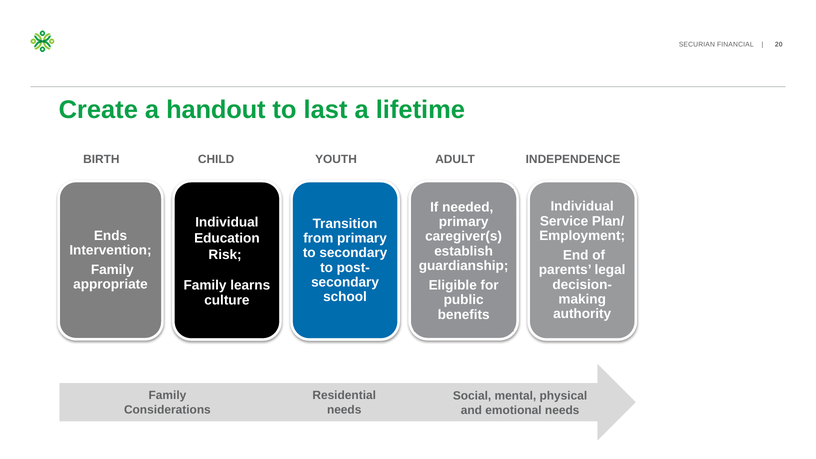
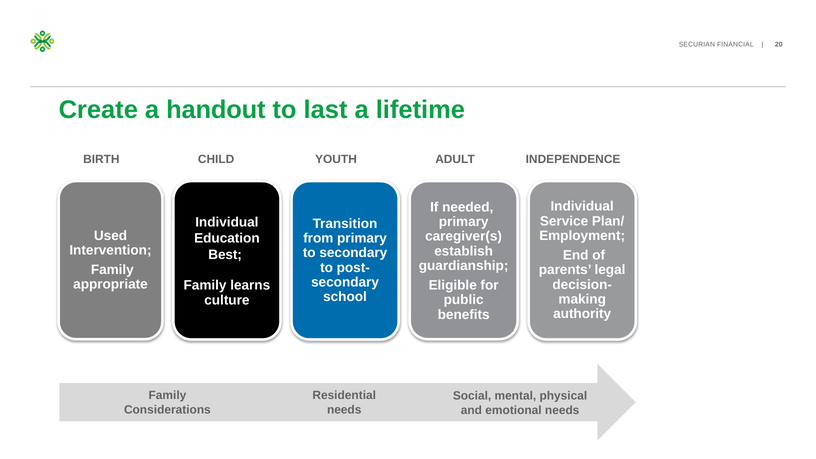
Ends: Ends -> Used
Risk: Risk -> Best
